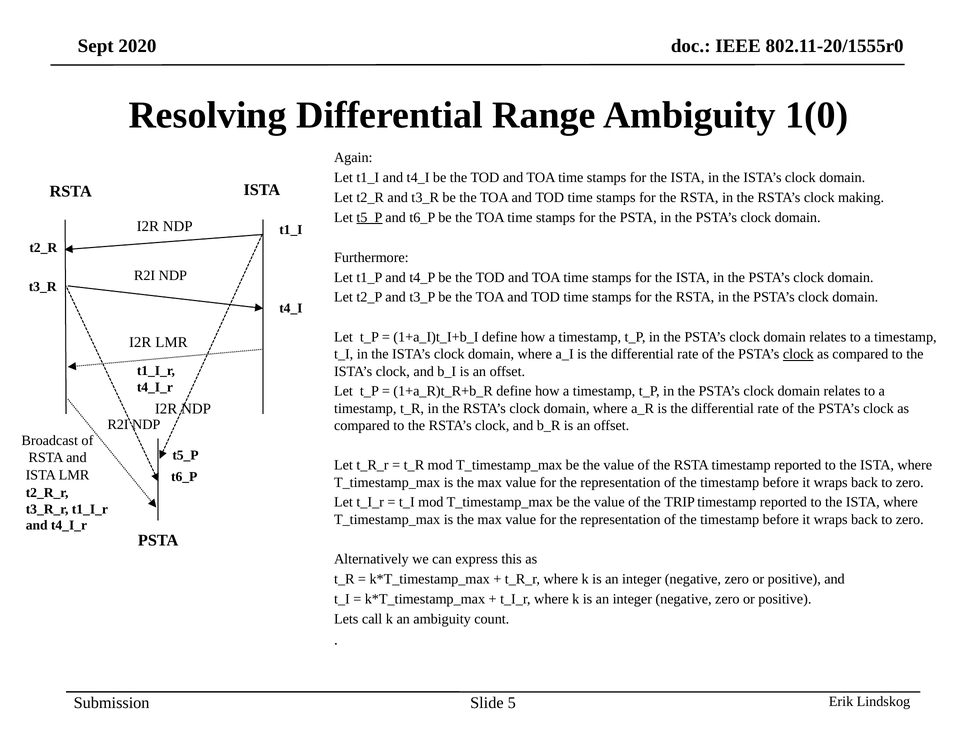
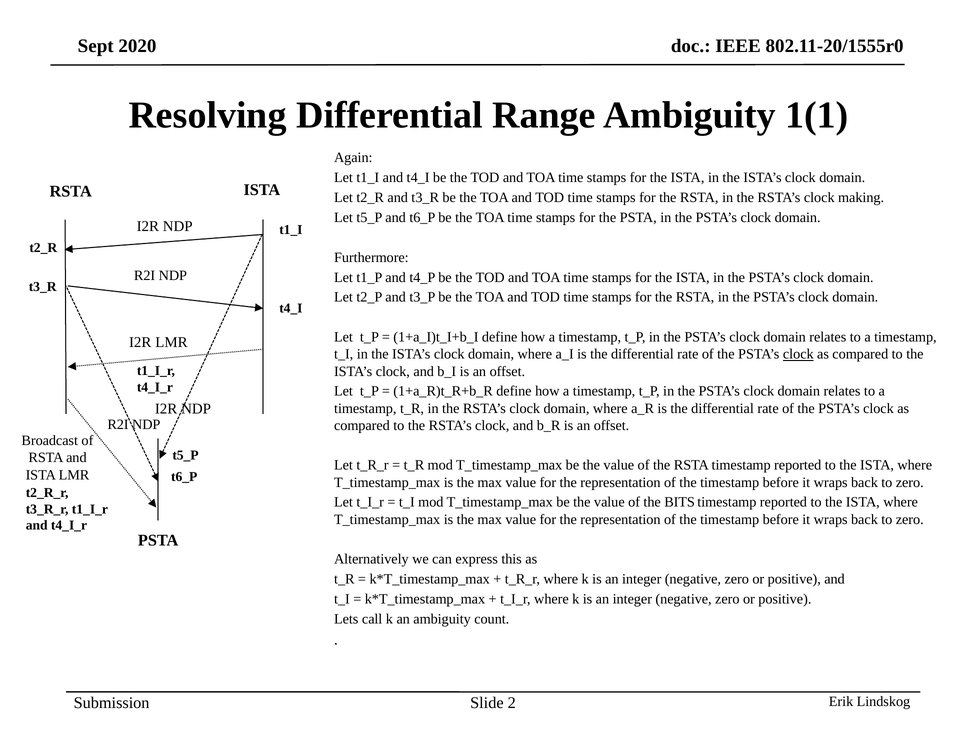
1(0: 1(0 -> 1(1
t5_P at (369, 218) underline: present -> none
TRIP: TRIP -> BITS
5: 5 -> 2
